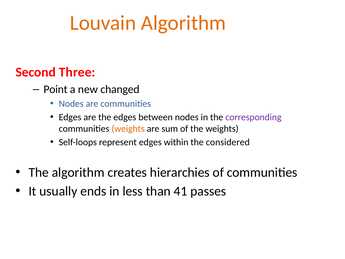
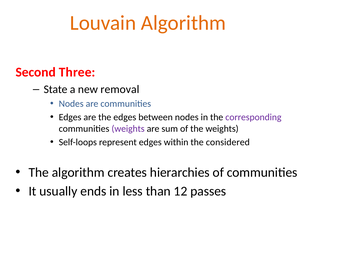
Point: Point -> State
changed: changed -> removal
weights at (128, 129) colour: orange -> purple
41: 41 -> 12
